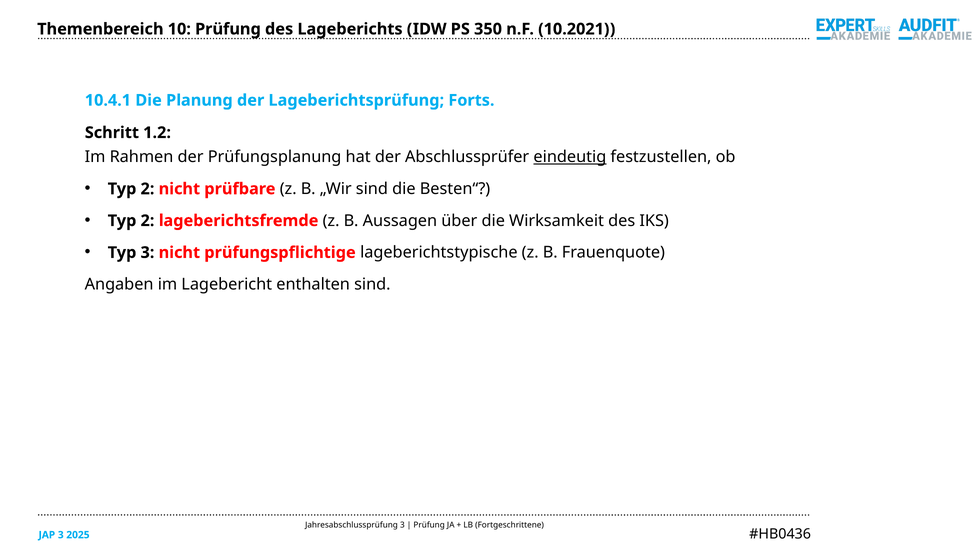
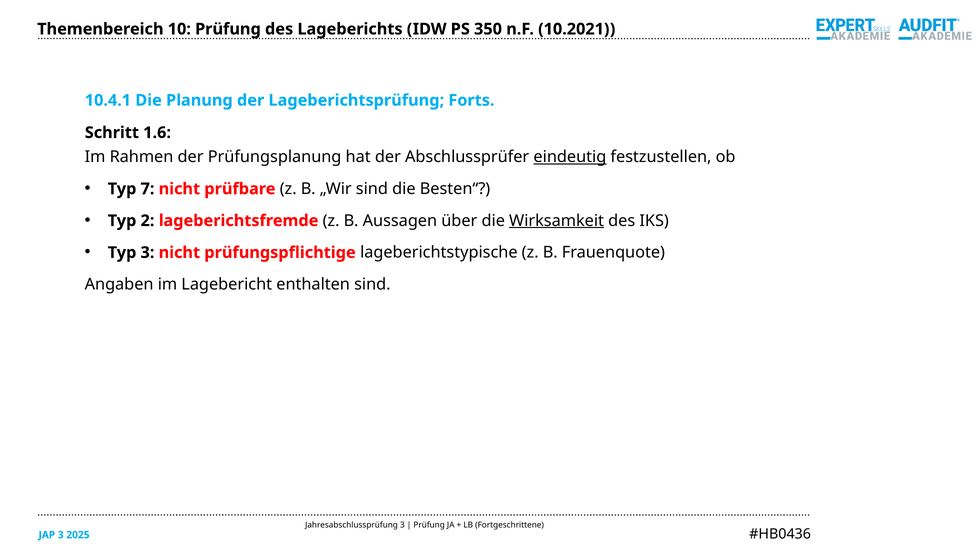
1.2: 1.2 -> 1.6
2 at (147, 189): 2 -> 7
Wirksamkeit underline: none -> present
